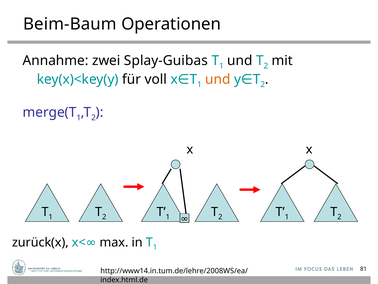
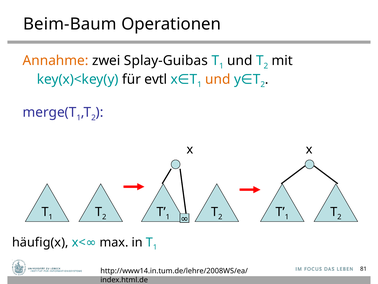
Annahme colour: black -> orange
voll: voll -> evtl
zurück(x: zurück(x -> häufig(x
